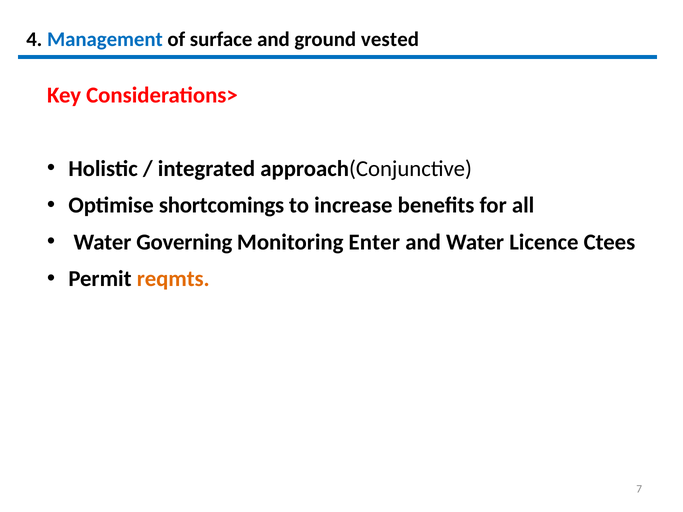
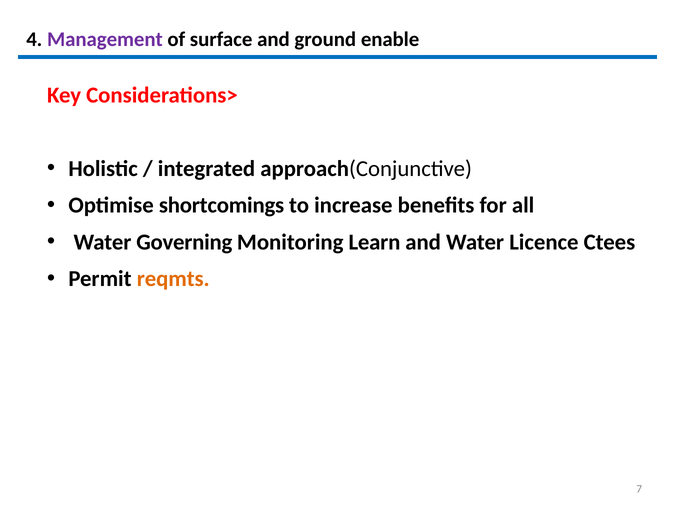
Management colour: blue -> purple
vested: vested -> enable
Enter: Enter -> Learn
